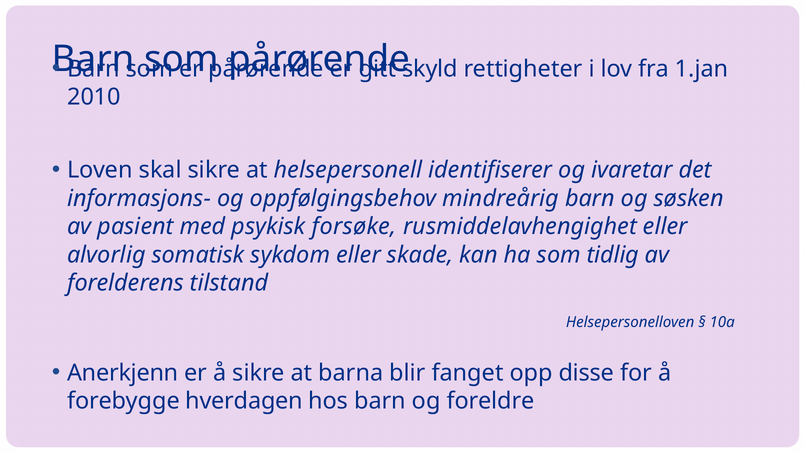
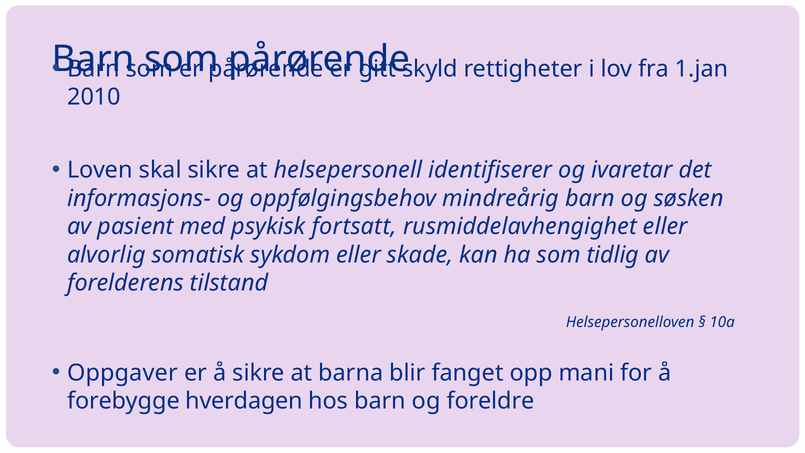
forsøke: forsøke -> fortsatt
Anerkjenn: Anerkjenn -> Oppgaver
disse: disse -> mani
